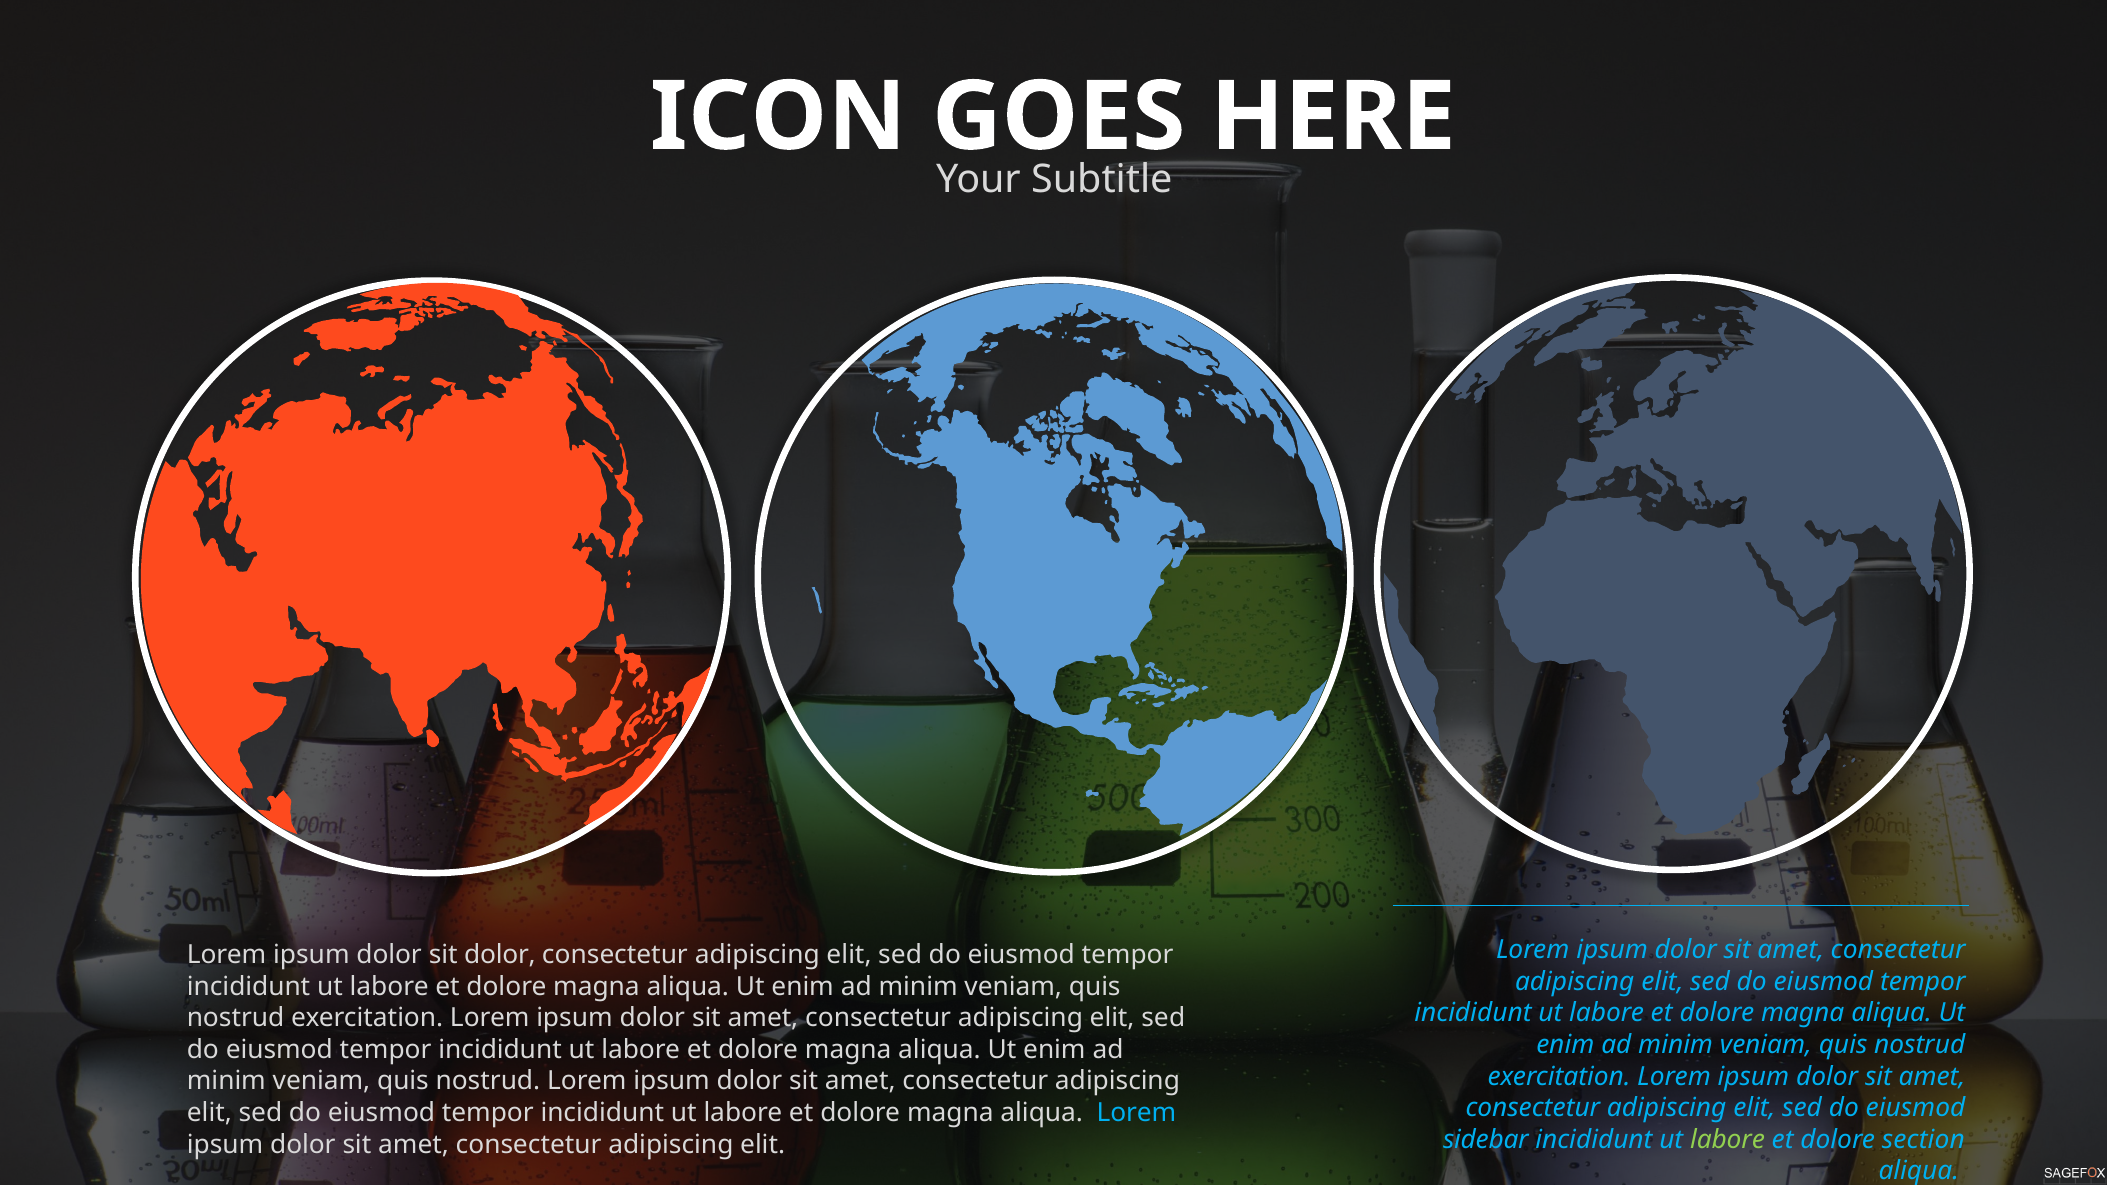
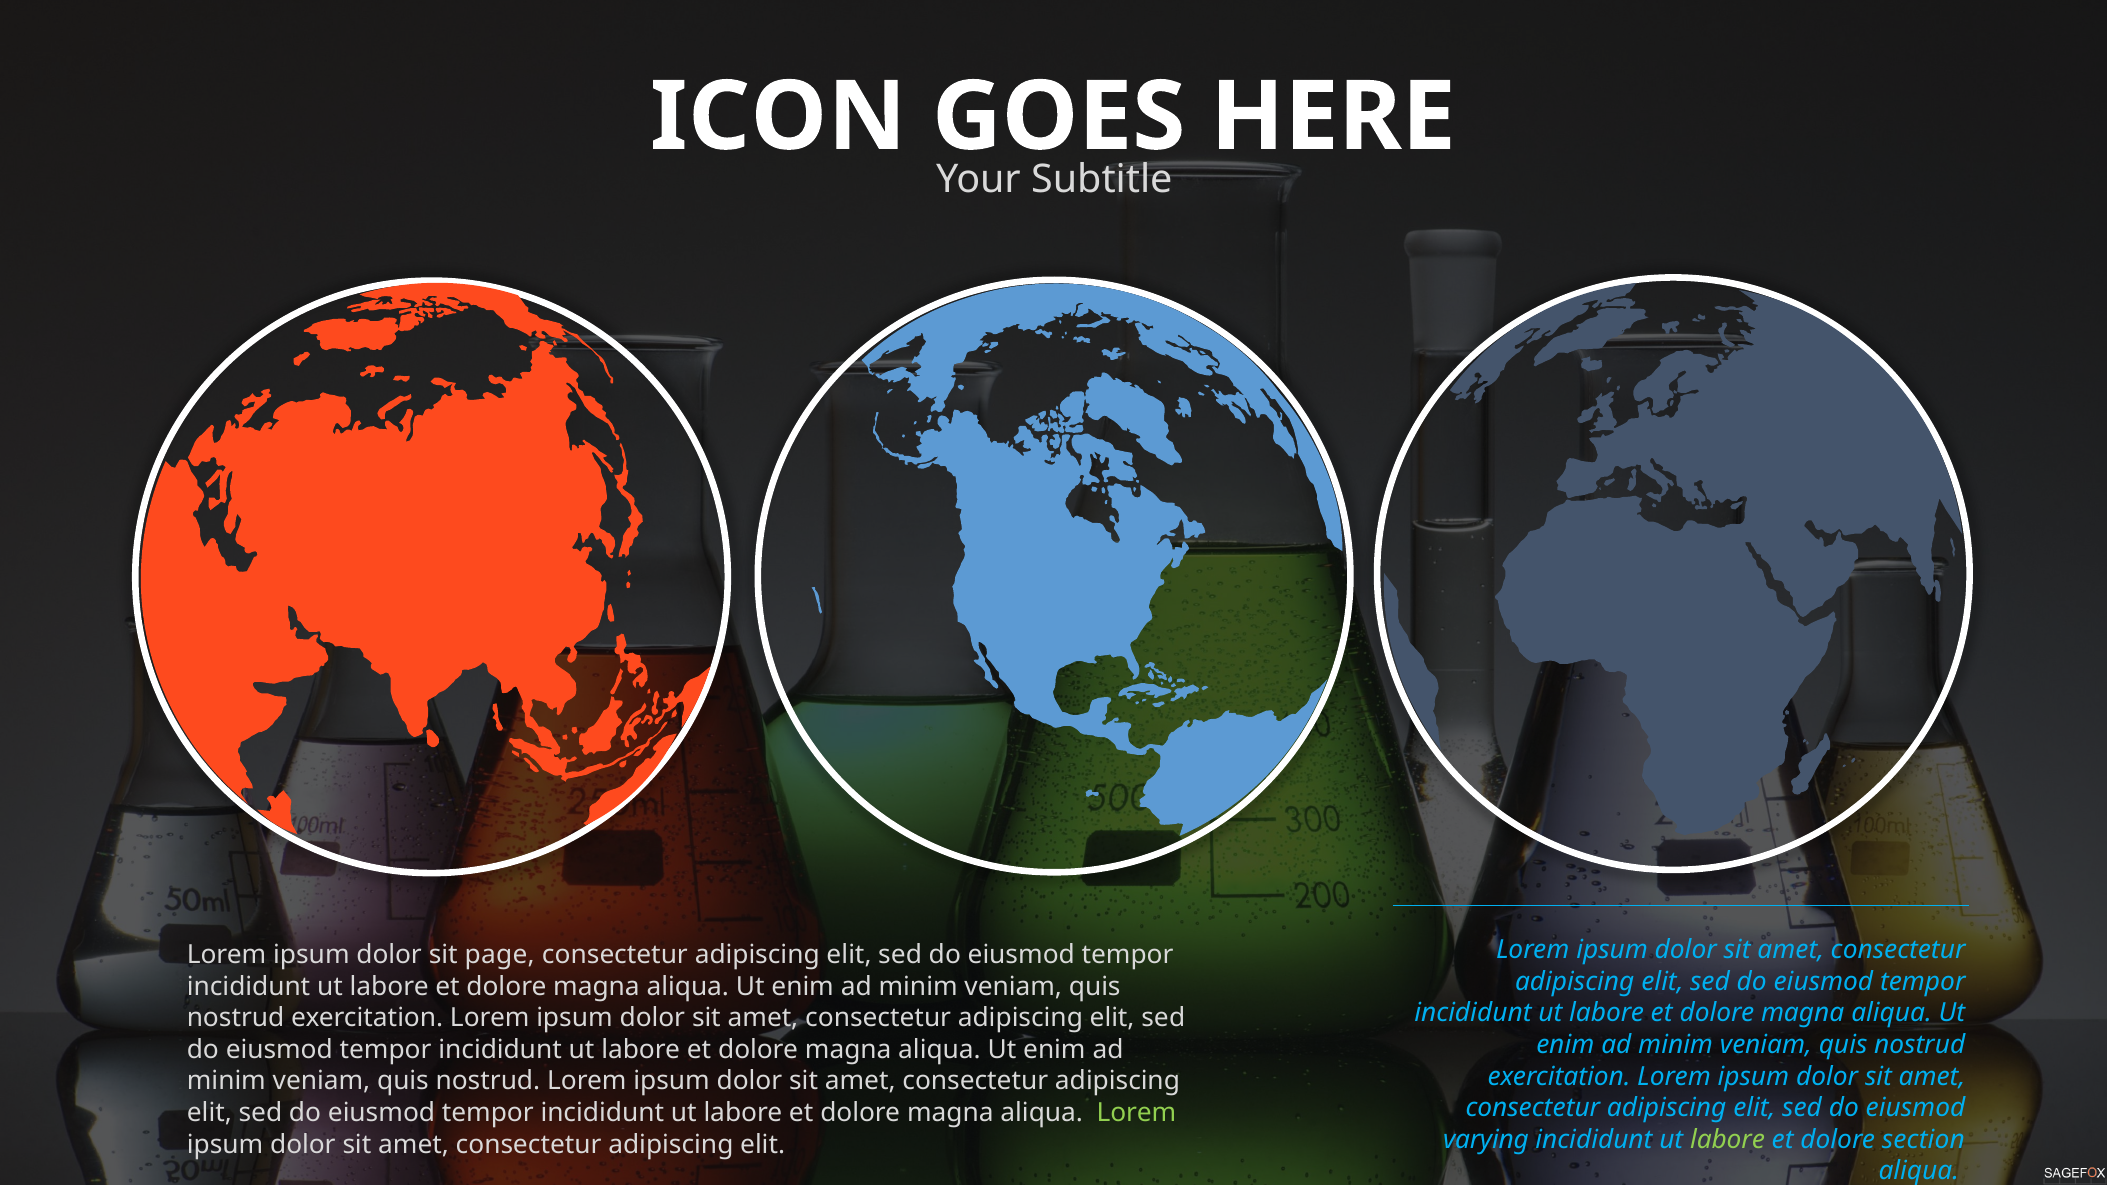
sit dolor: dolor -> page
Lorem at (1136, 1113) colour: light blue -> light green
sidebar: sidebar -> varying
